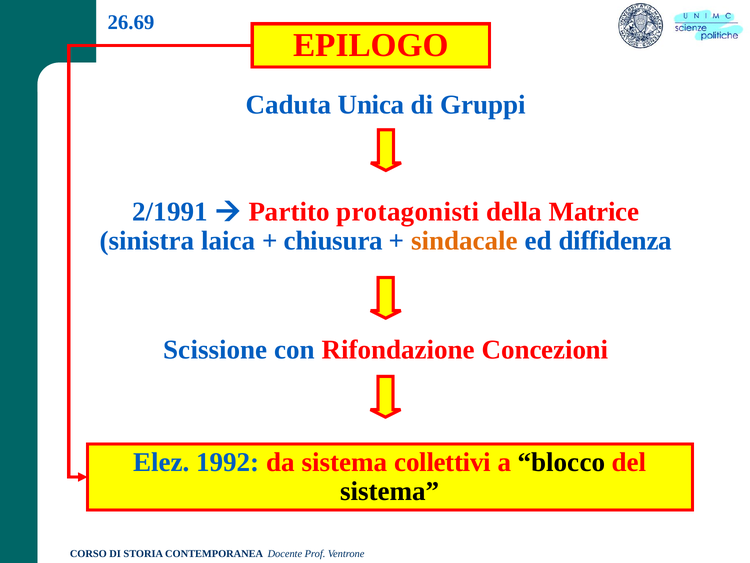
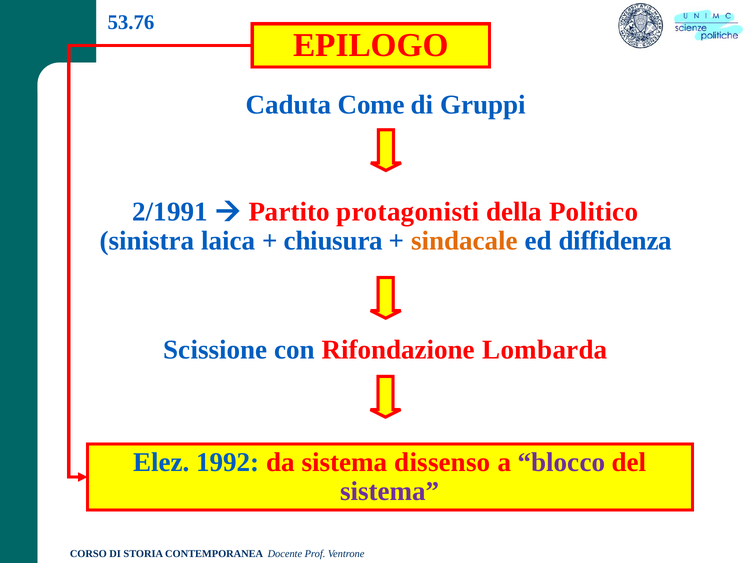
26.69: 26.69 -> 53.76
Unica: Unica -> Come
Matrice: Matrice -> Politico
Concezioni: Concezioni -> Lombarda
collettivi: collettivi -> dissenso
blocco colour: black -> purple
sistema at (390, 491) colour: black -> purple
